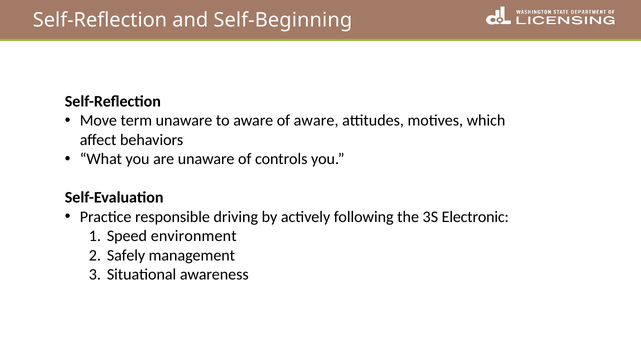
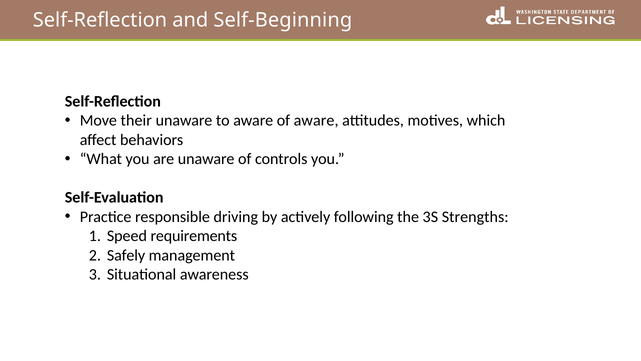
term: term -> their
Electronic: Electronic -> Strengths
environment: environment -> requirements
